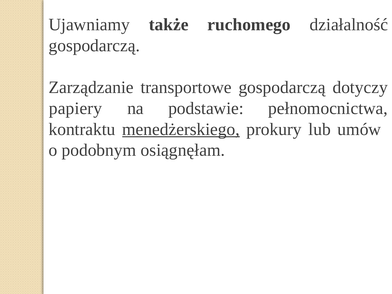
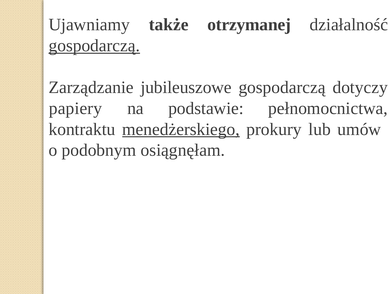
ruchomego: ruchomego -> otrzymanej
gospodarczą at (94, 46) underline: none -> present
transportowe: transportowe -> jubileuszowe
